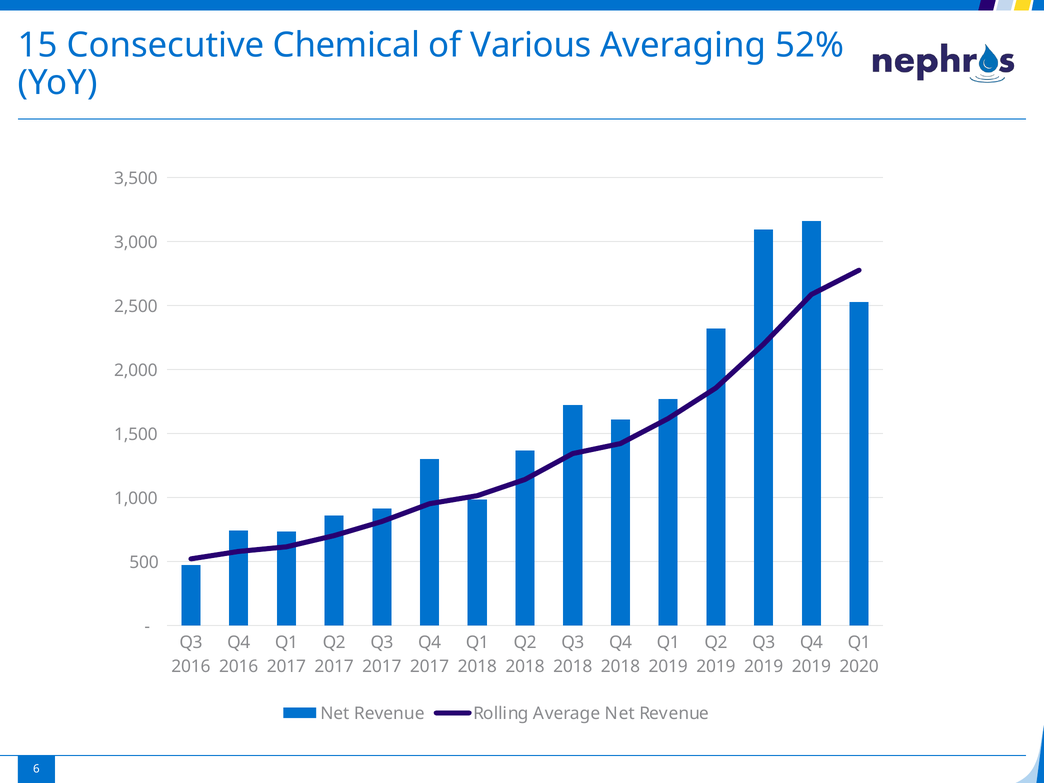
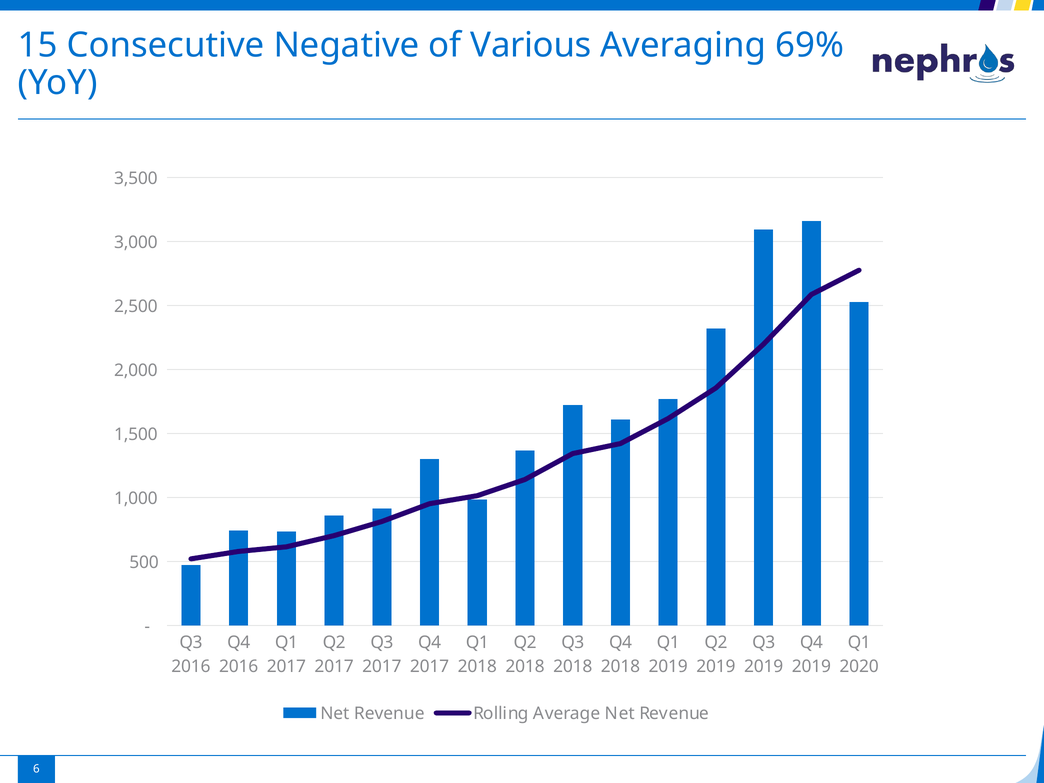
Chemical: Chemical -> Negative
52%: 52% -> 69%
